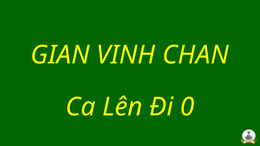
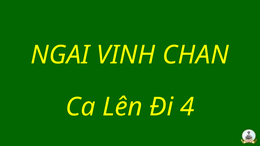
GIAN: GIAN -> NGAI
0: 0 -> 4
